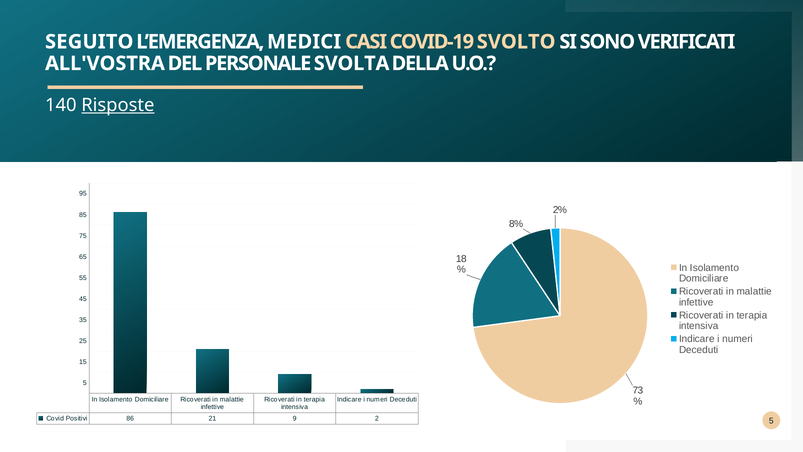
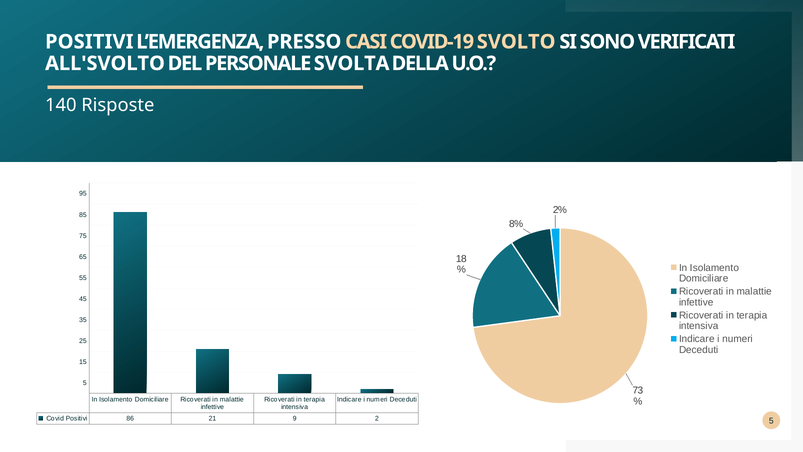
SEGUITO at (89, 42): SEGUITO -> POSITIVI
MEDICI: MEDICI -> PRESSO
ALL'VOSTRA: ALL'VOSTRA -> ALL'SVOLTO
Risposte underline: present -> none
